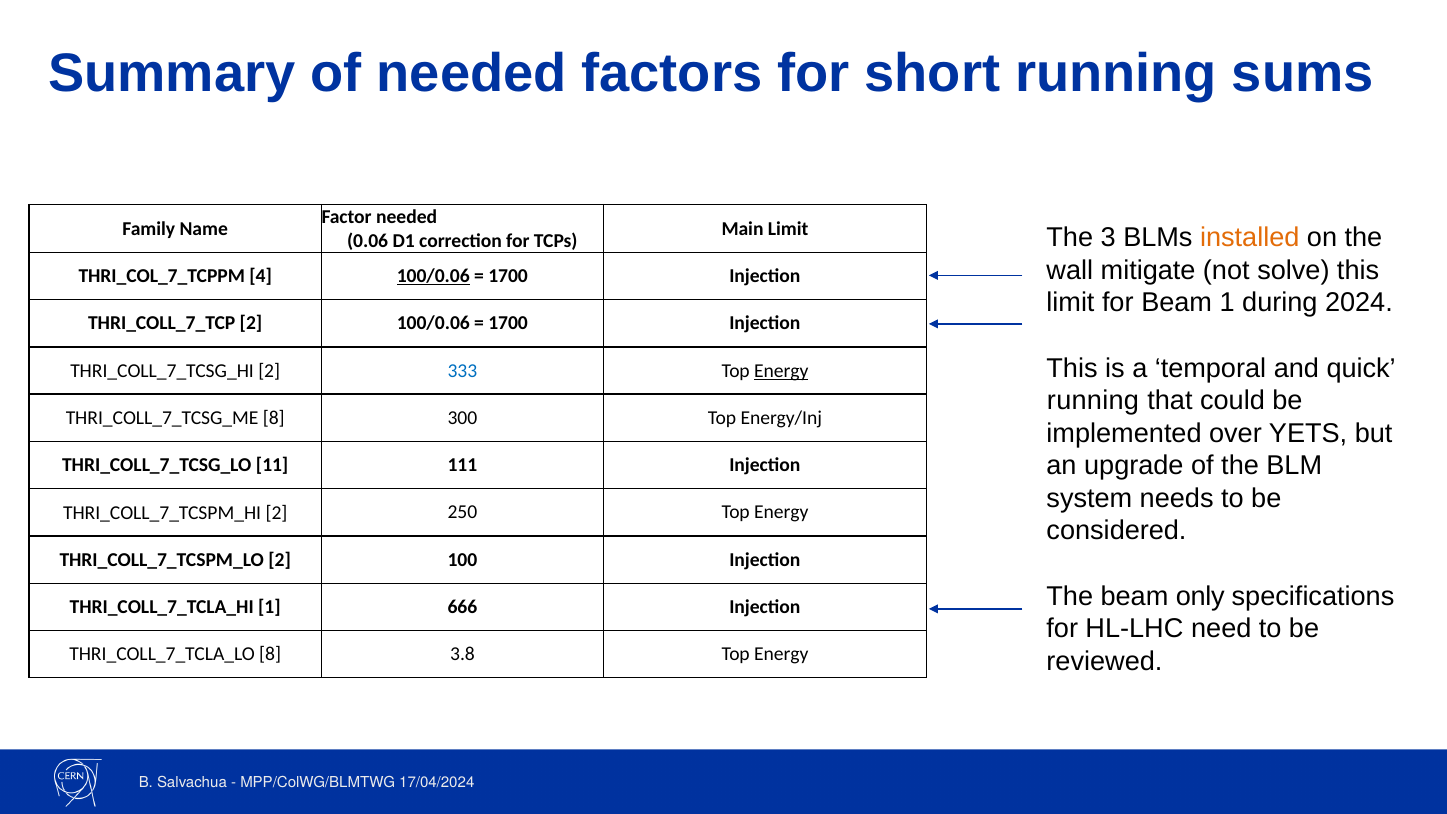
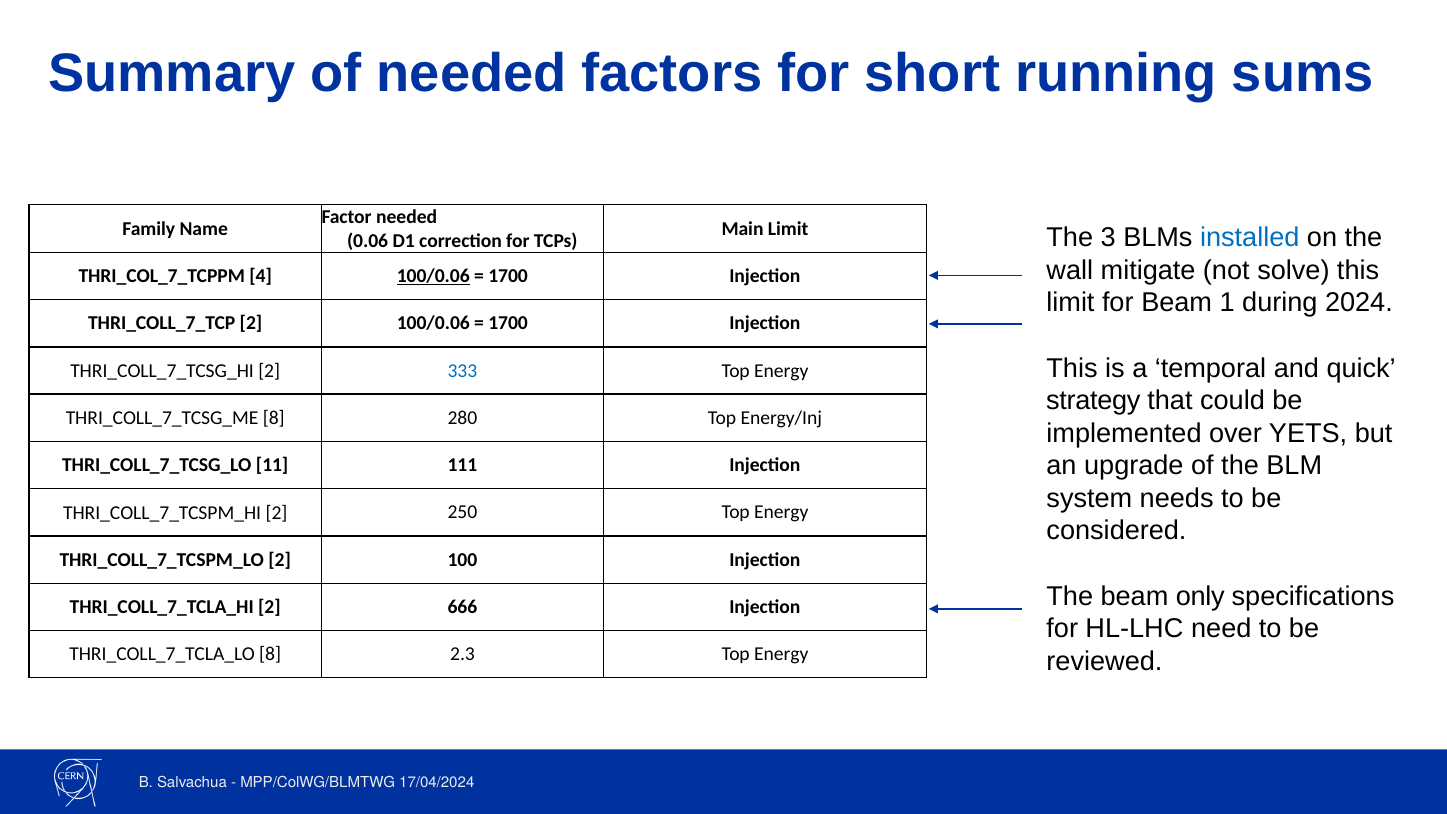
installed colour: orange -> blue
Energy at (781, 371) underline: present -> none
running at (1093, 401): running -> strategy
300: 300 -> 280
1 at (269, 607): 1 -> 2
3.8: 3.8 -> 2.3
